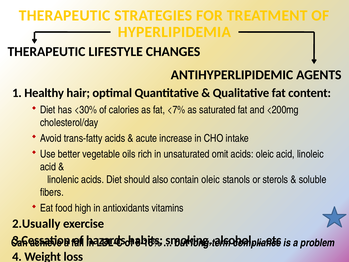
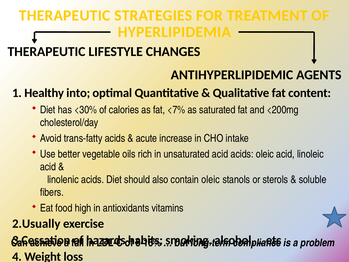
hair: hair -> into
unsaturated omit: omit -> acid
